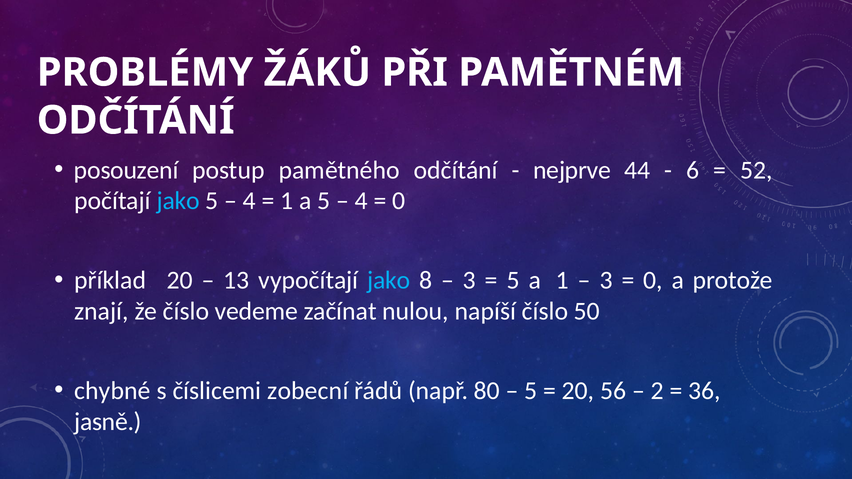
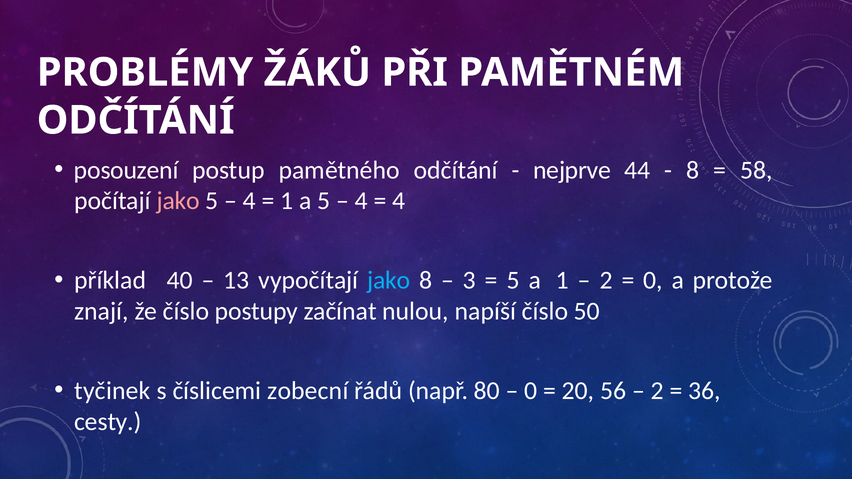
6 at (693, 170): 6 -> 8
52: 52 -> 58
jako at (178, 201) colour: light blue -> pink
0 at (399, 201): 0 -> 4
příklad 20: 20 -> 40
3 at (606, 281): 3 -> 2
vedeme: vedeme -> postupy
chybné: chybné -> tyčinek
5 at (531, 391): 5 -> 0
jasně: jasně -> cesty
